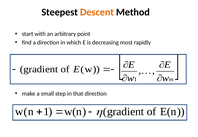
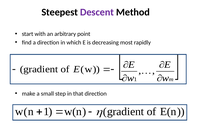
Descent colour: orange -> purple
